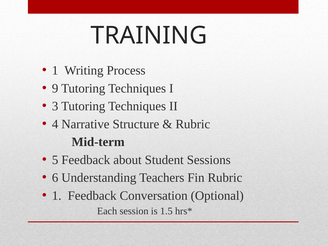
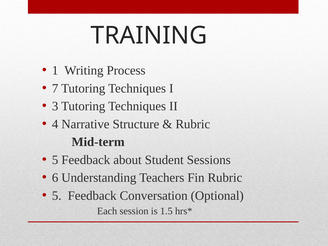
9: 9 -> 7
1 at (57, 196): 1 -> 5
